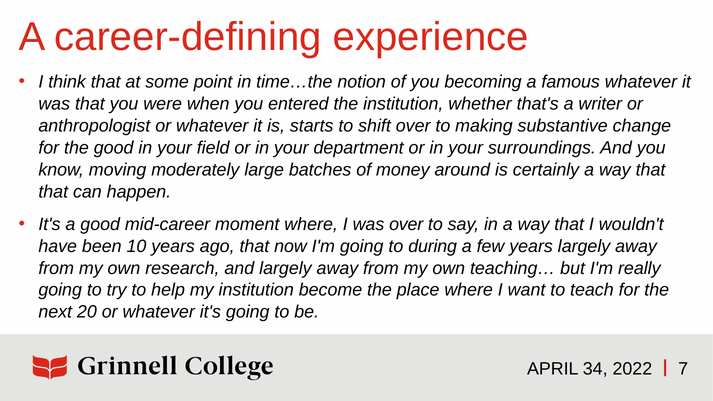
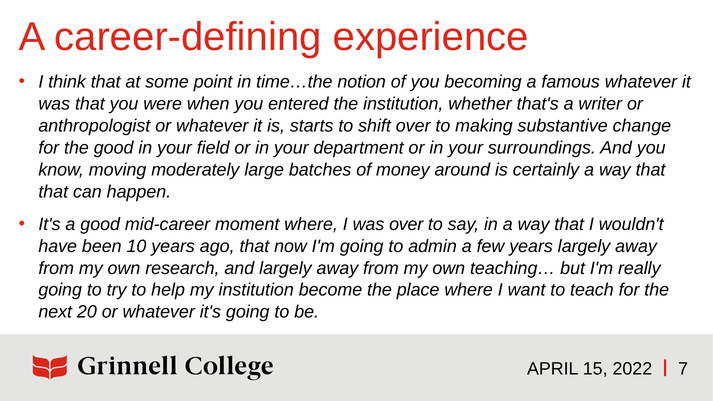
during: during -> admin
34: 34 -> 15
